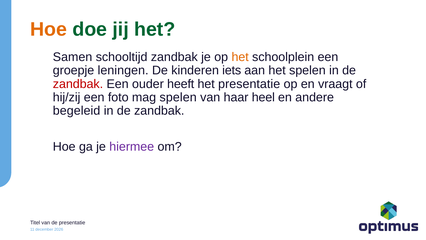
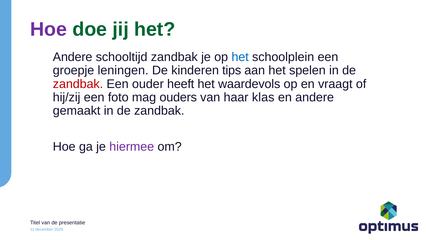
Hoe at (49, 29) colour: orange -> purple
Samen at (73, 57): Samen -> Andere
het at (240, 57) colour: orange -> blue
iets: iets -> tips
het presentatie: presentatie -> waardevols
mag spelen: spelen -> ouders
heel: heel -> klas
begeleid: begeleid -> gemaakt
